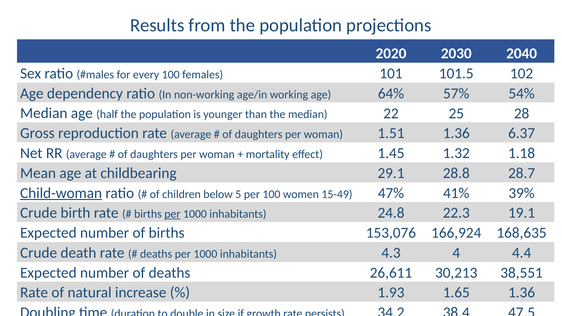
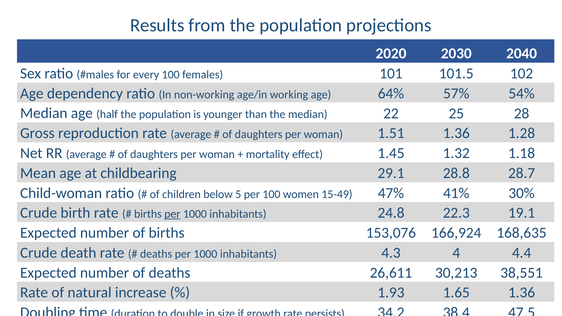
6.37: 6.37 -> 1.28
Child-woman underline: present -> none
39%: 39% -> 30%
